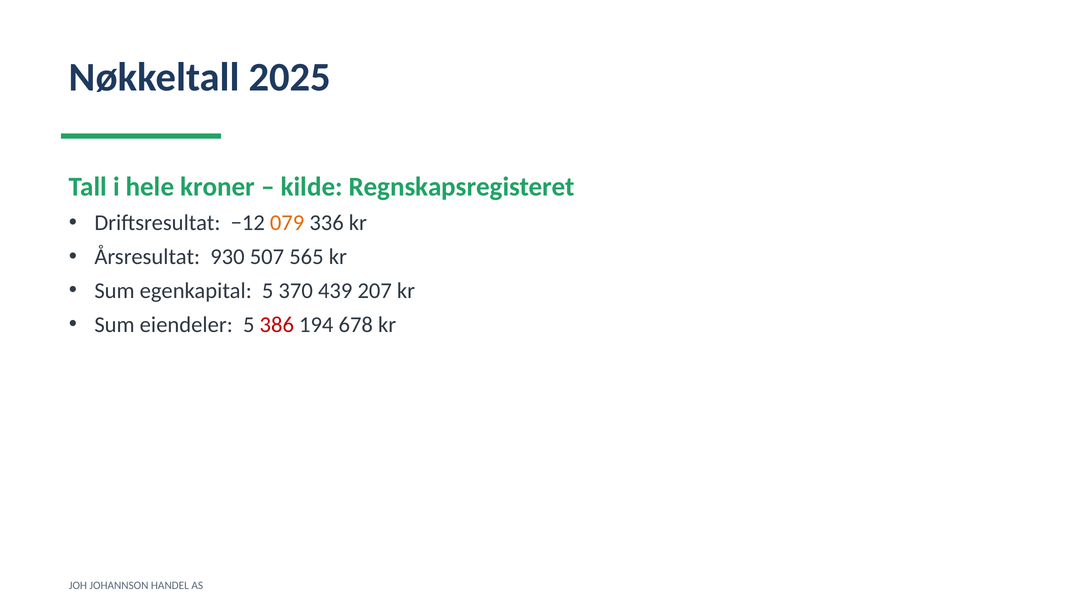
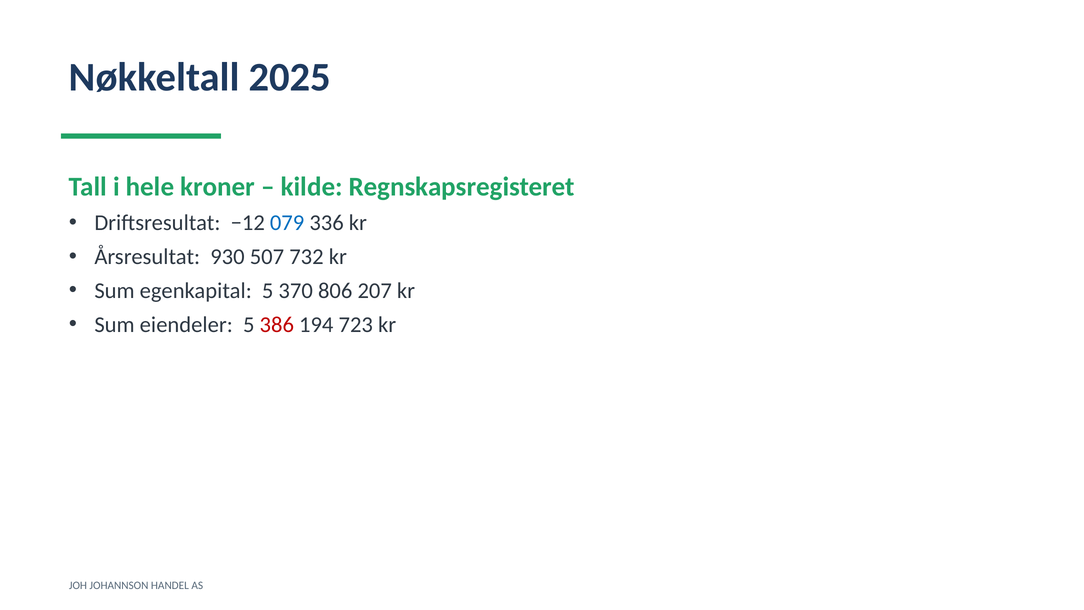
079 colour: orange -> blue
565: 565 -> 732
439: 439 -> 806
678: 678 -> 723
